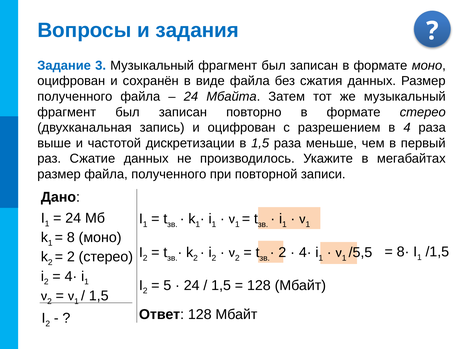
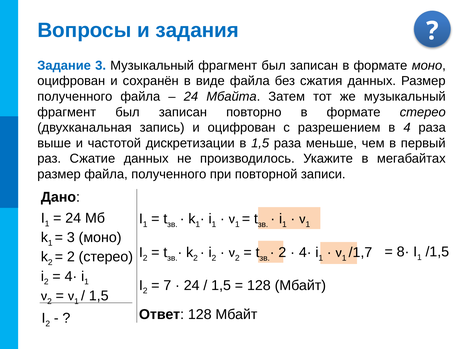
8 at (71, 237): 8 -> 3
/5,5: /5,5 -> /1,7
5: 5 -> 7
